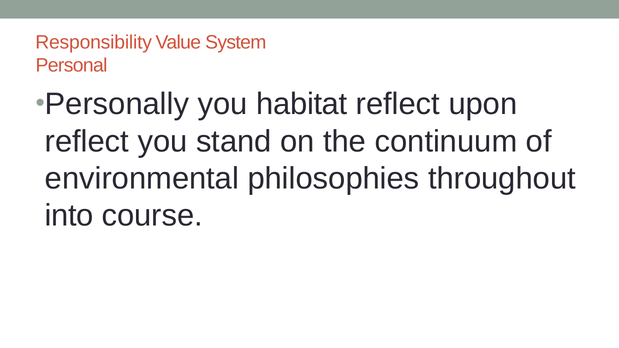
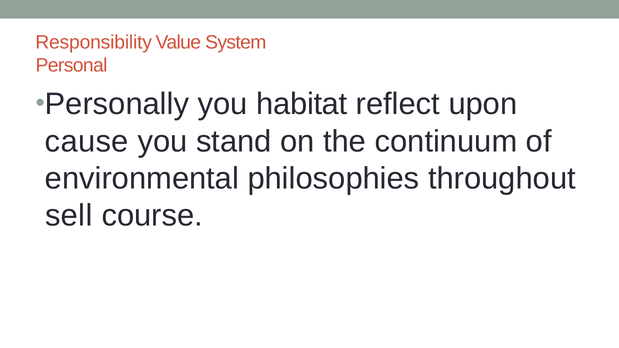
reflect at (87, 141): reflect -> cause
into: into -> sell
